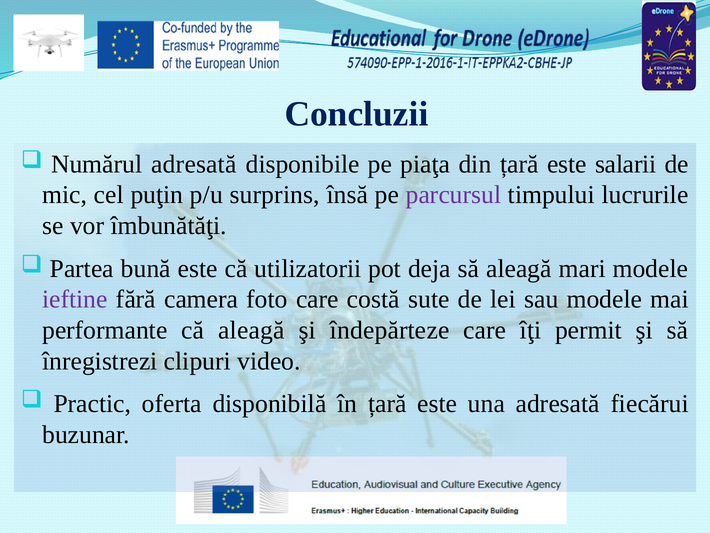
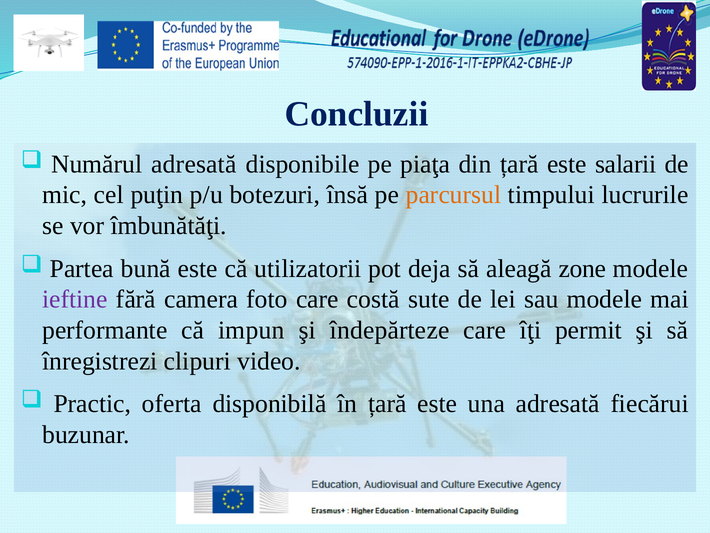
surprins: surprins -> botezuri
parcursul colour: purple -> orange
mari: mari -> zone
că aleagă: aleagă -> impun
